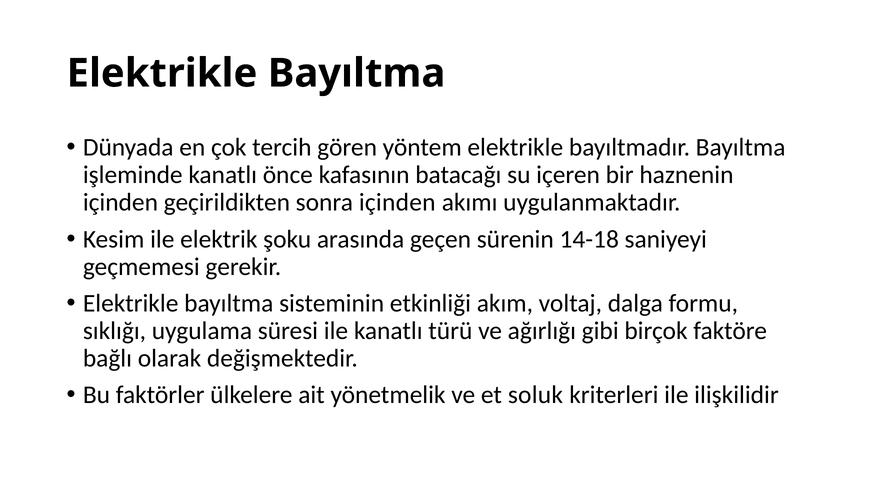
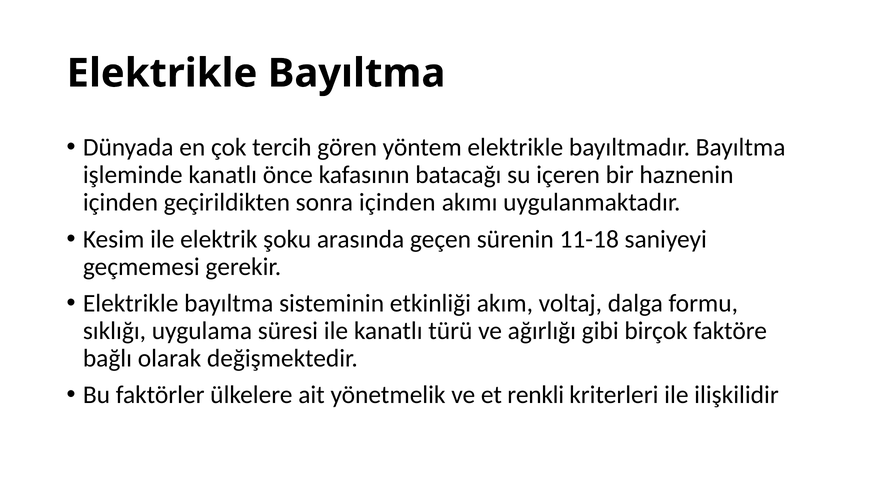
14-18: 14-18 -> 11-18
soluk: soluk -> renkli
